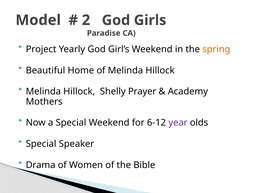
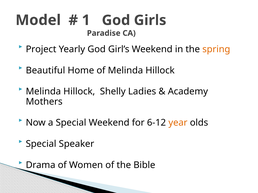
2: 2 -> 1
Prayer: Prayer -> Ladies
year colour: purple -> orange
